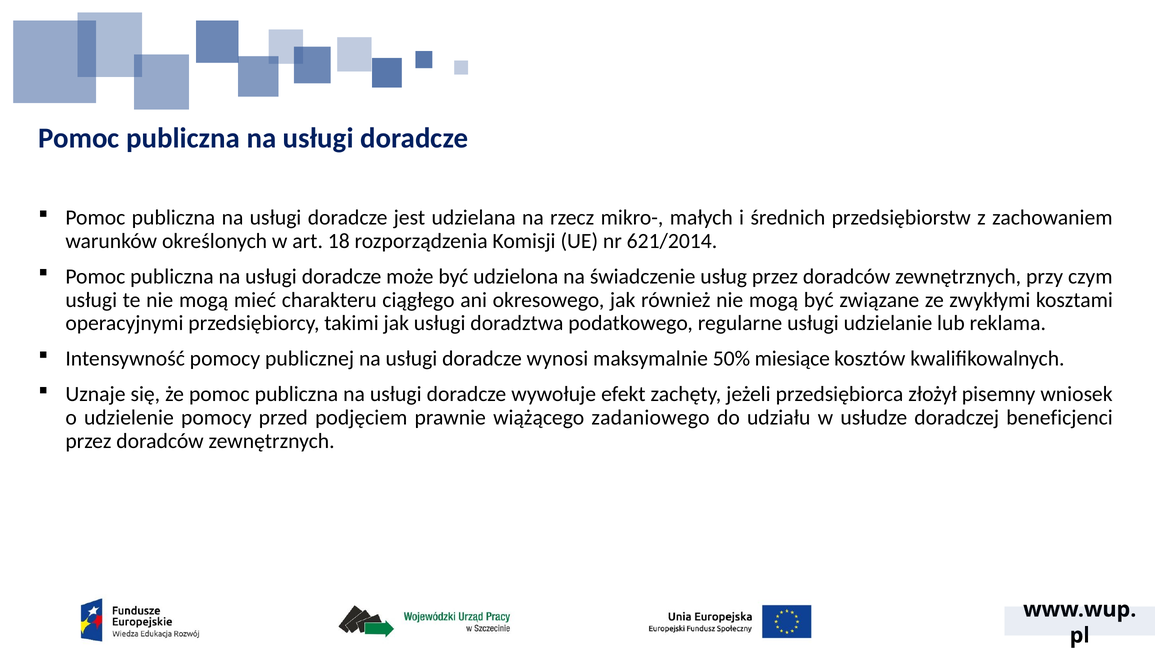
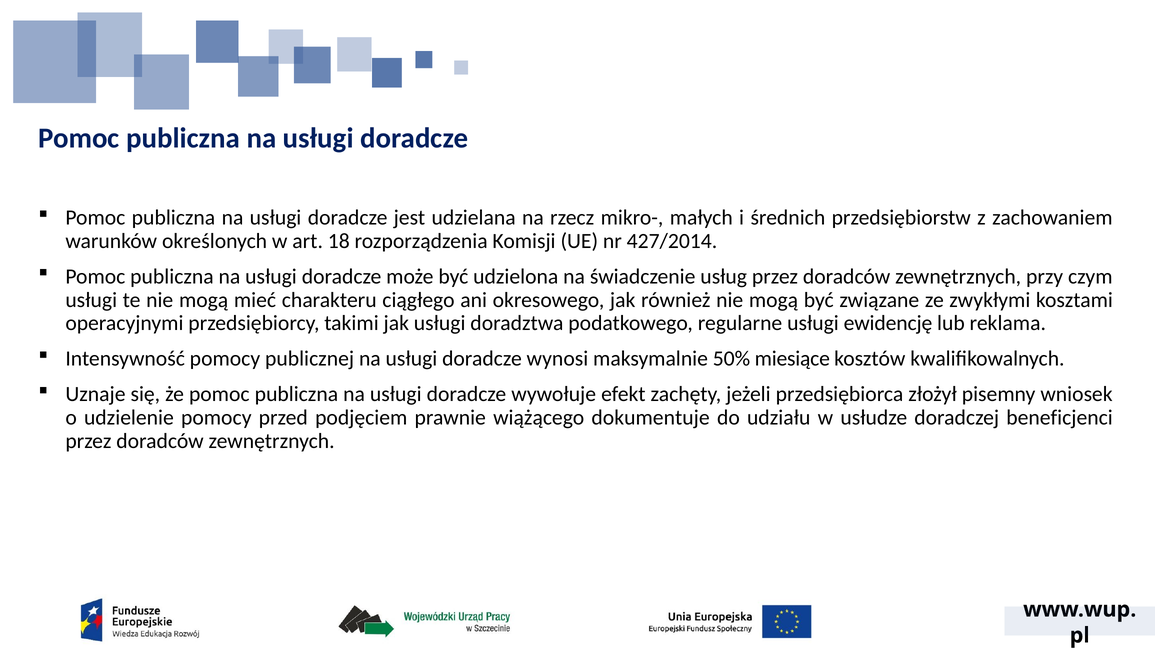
621/2014: 621/2014 -> 427/2014
udzielanie: udzielanie -> ewidencję
zadaniowego: zadaniowego -> dokumentuje
